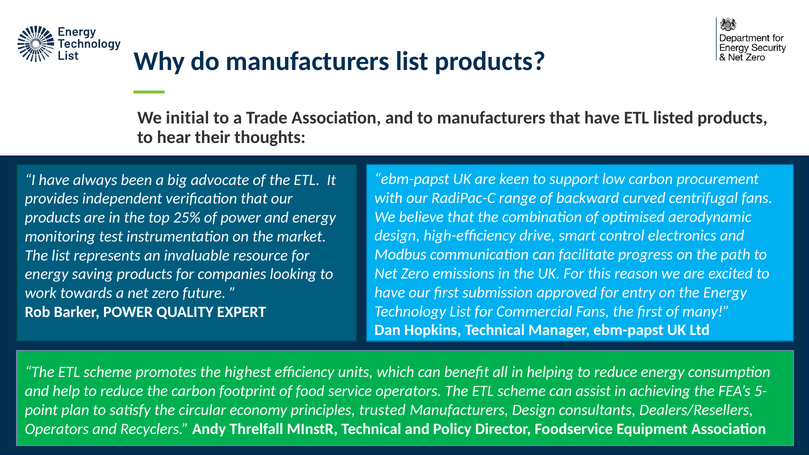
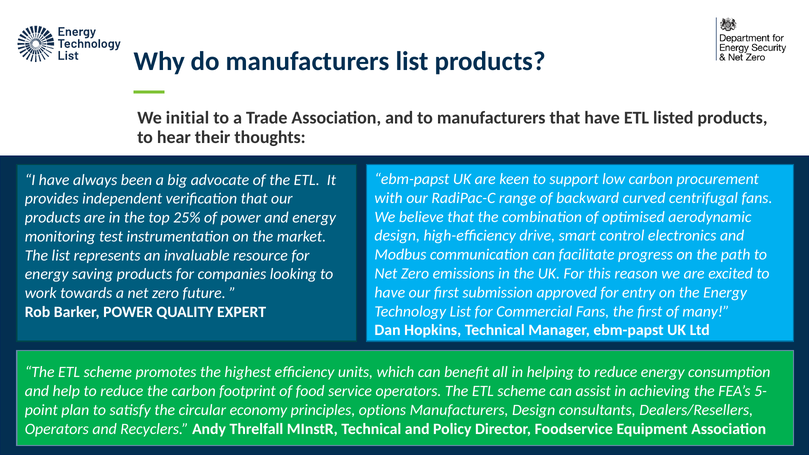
trusted: trusted -> options
